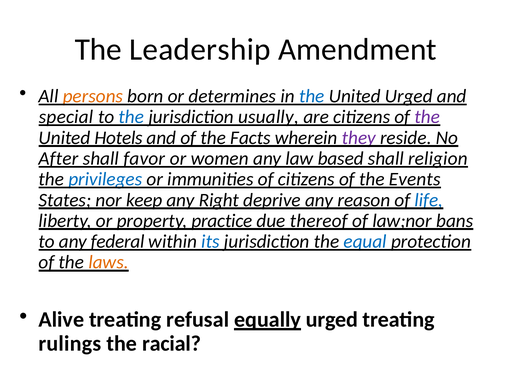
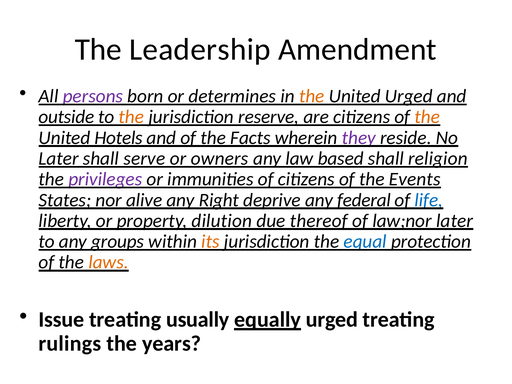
persons colour: orange -> purple
the at (312, 96) colour: blue -> orange
special: special -> outside
the at (131, 117) colour: blue -> orange
usually: usually -> reserve
the at (427, 117) colour: purple -> orange
After at (58, 159): After -> Later
favor: favor -> serve
women: women -> owners
privileges colour: blue -> purple
keep: keep -> alive
reason: reason -> federal
practice: practice -> dilution
law;nor bans: bans -> later
federal: federal -> groups
its colour: blue -> orange
Alive: Alive -> Issue
refusal: refusal -> usually
racial: racial -> years
